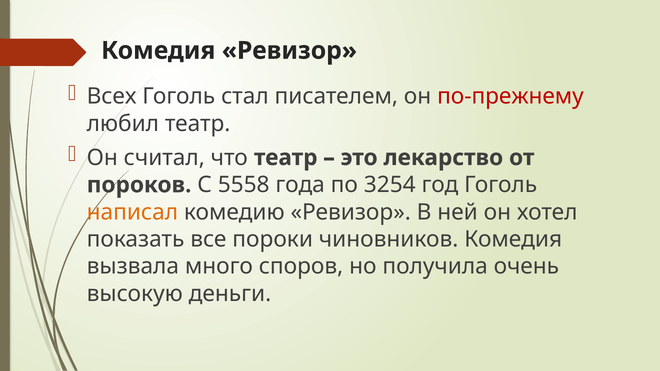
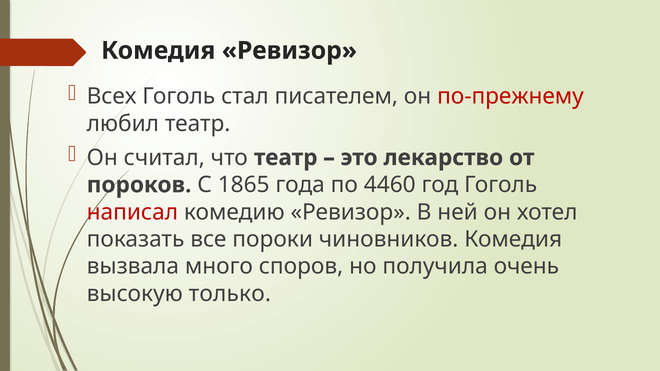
5558: 5558 -> 1865
3254: 3254 -> 4460
написал colour: orange -> red
деньги: деньги -> только
